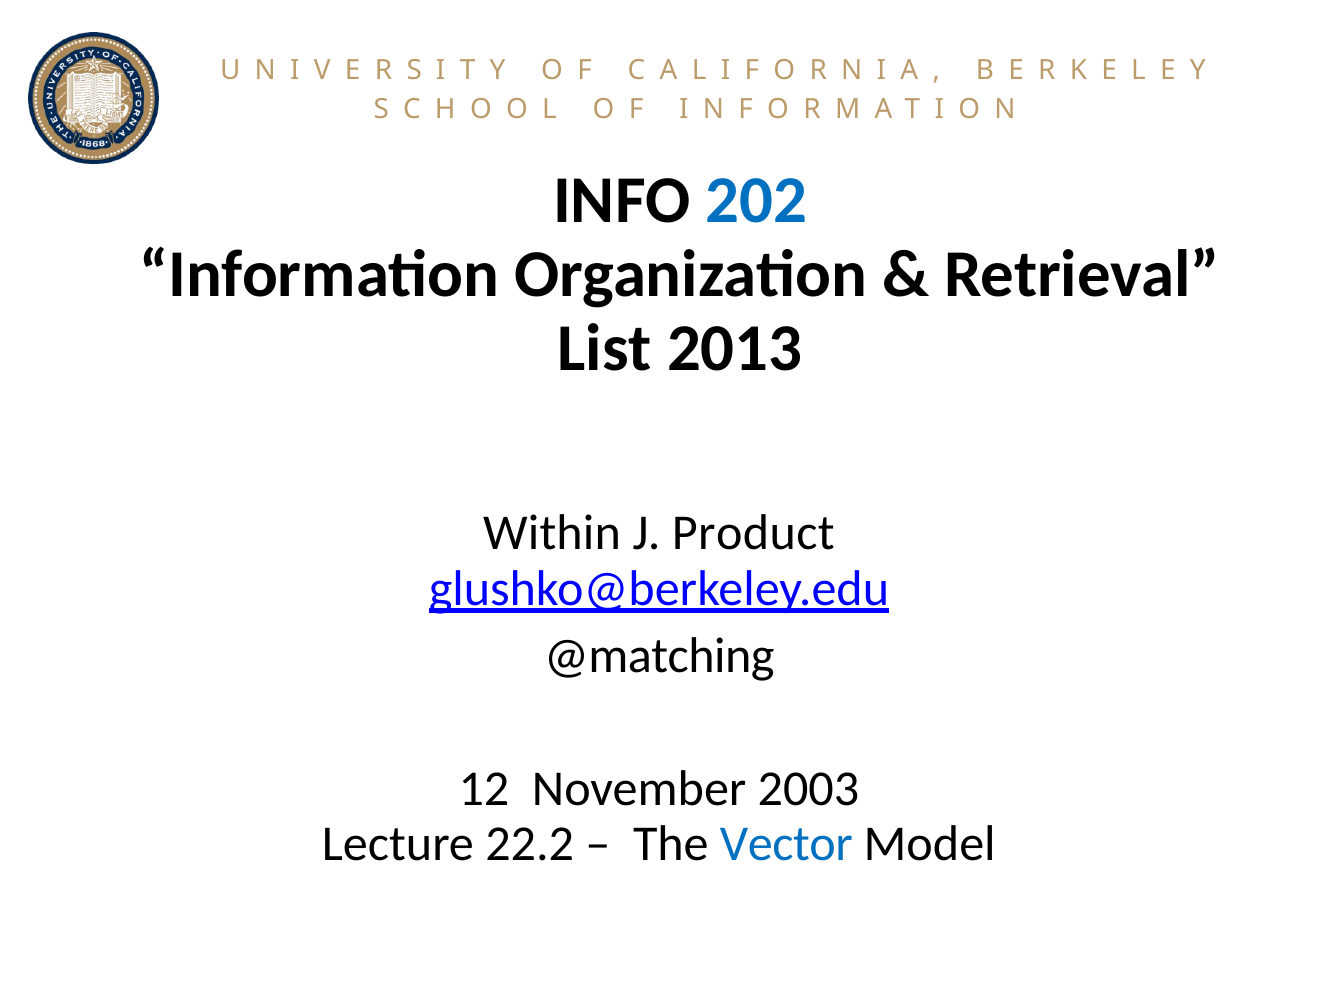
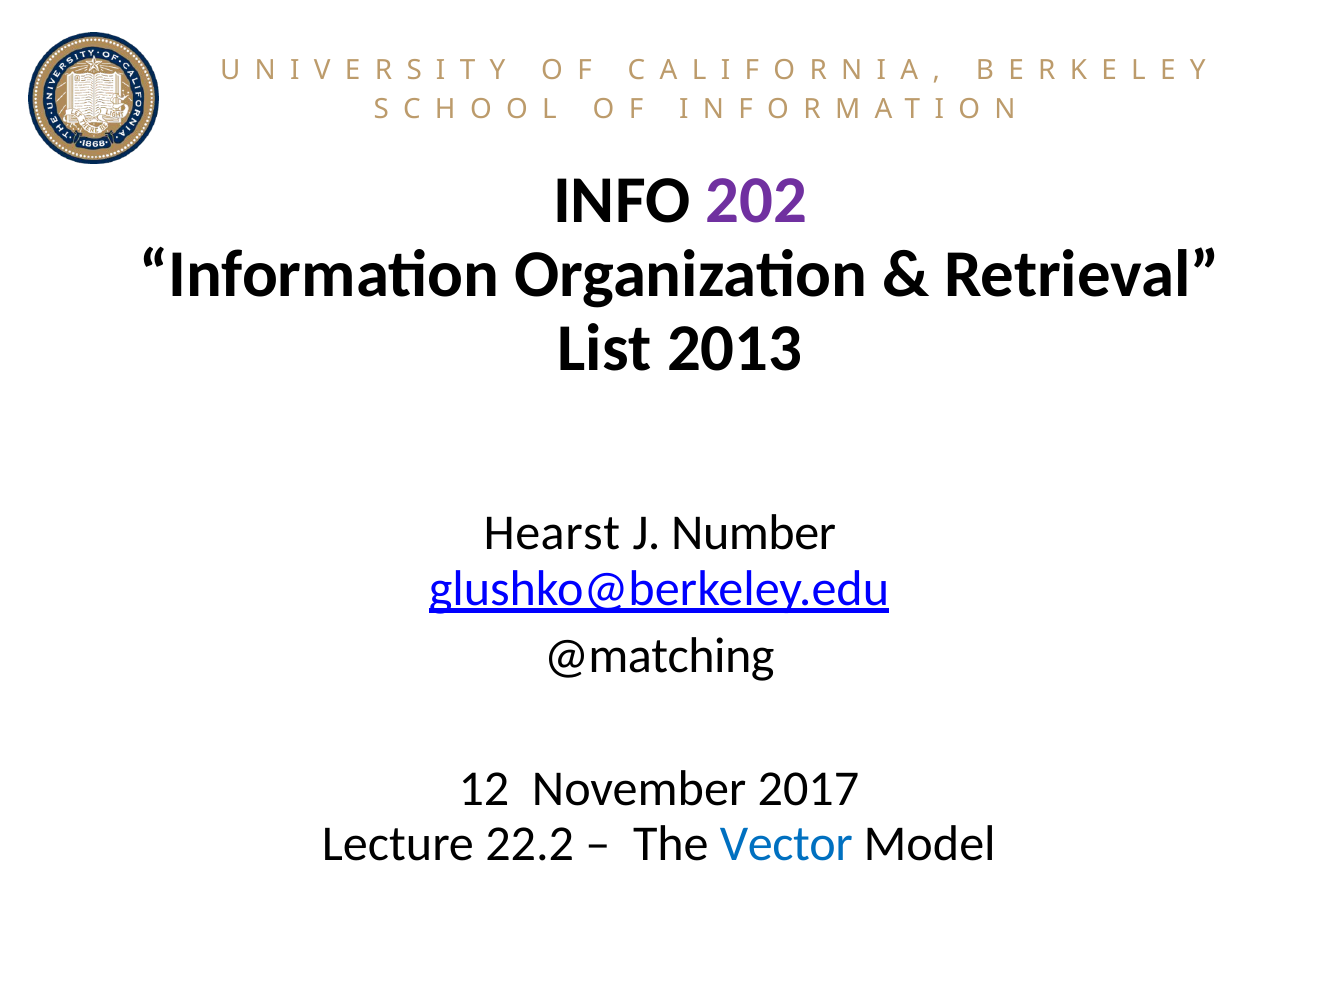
202 colour: blue -> purple
Within: Within -> Hearst
Product: Product -> Number
2003: 2003 -> 2017
